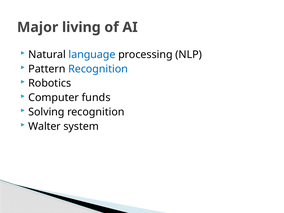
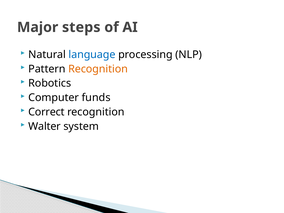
living: living -> steps
Recognition at (98, 69) colour: blue -> orange
Solving: Solving -> Correct
